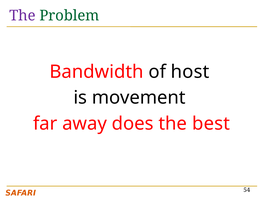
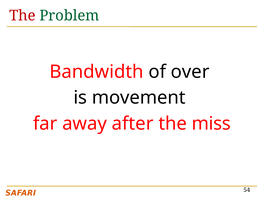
The at (22, 16) colour: purple -> red
host: host -> over
does: does -> after
best: best -> miss
